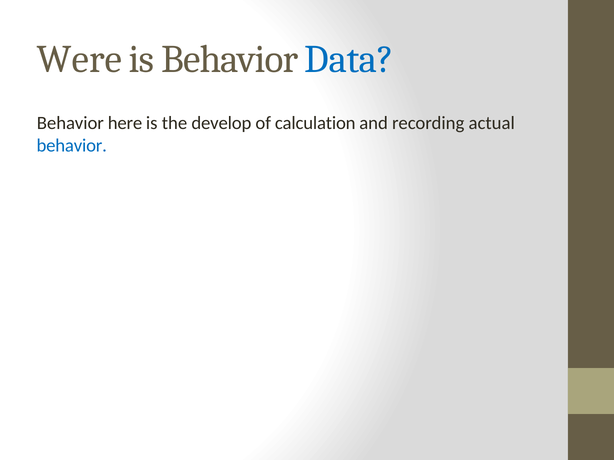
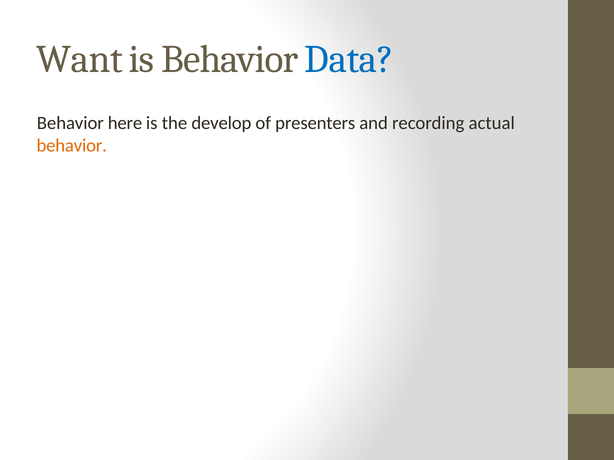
Were: Were -> Want
calculation: calculation -> presenters
behavior at (72, 146) colour: blue -> orange
